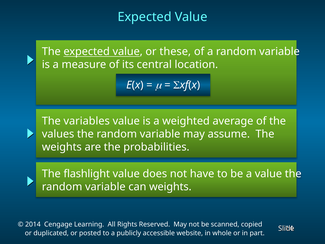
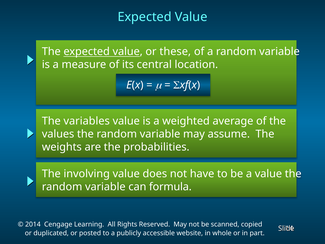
flashlight: flashlight -> involving
can weights: weights -> formula
